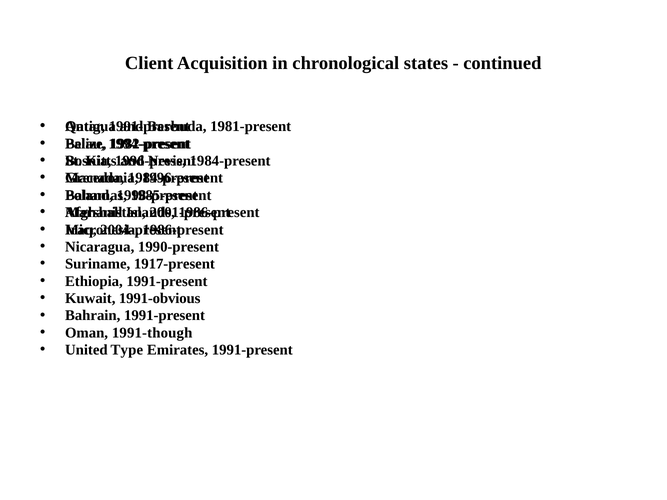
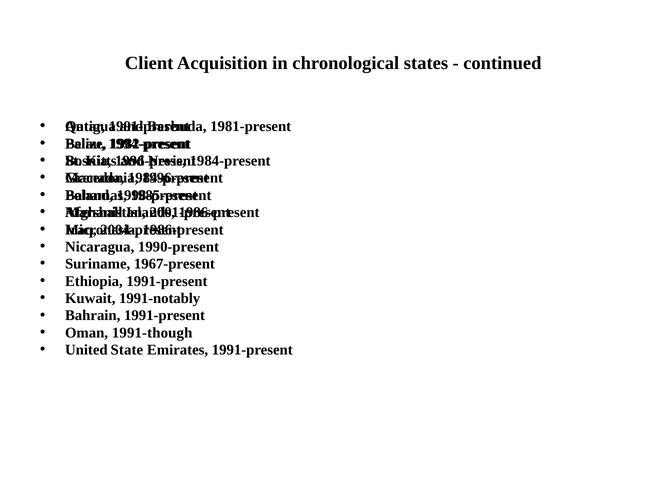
1917-present: 1917-present -> 1967-present
1991-obvious: 1991-obvious -> 1991-notably
Type: Type -> State
